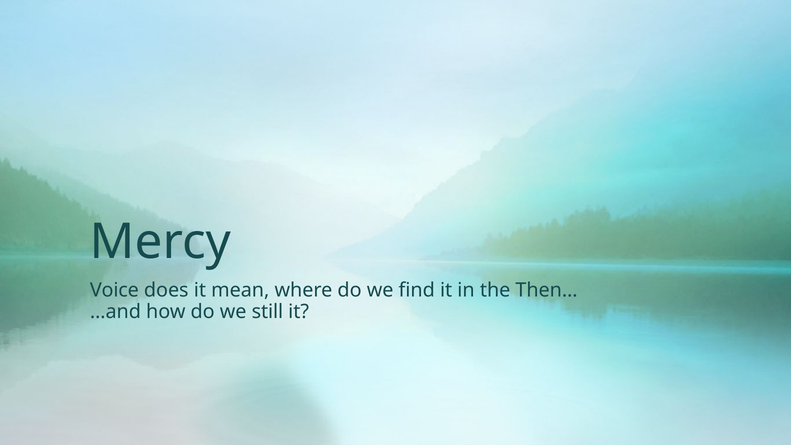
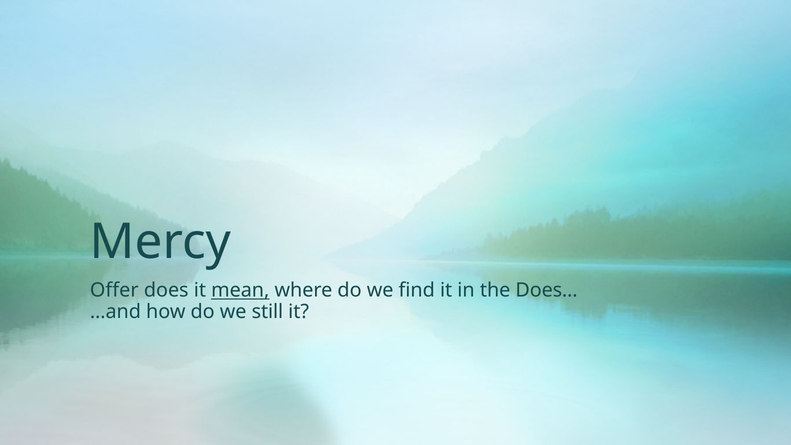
Voice: Voice -> Offer
mean underline: none -> present
Then…: Then… -> Does…
